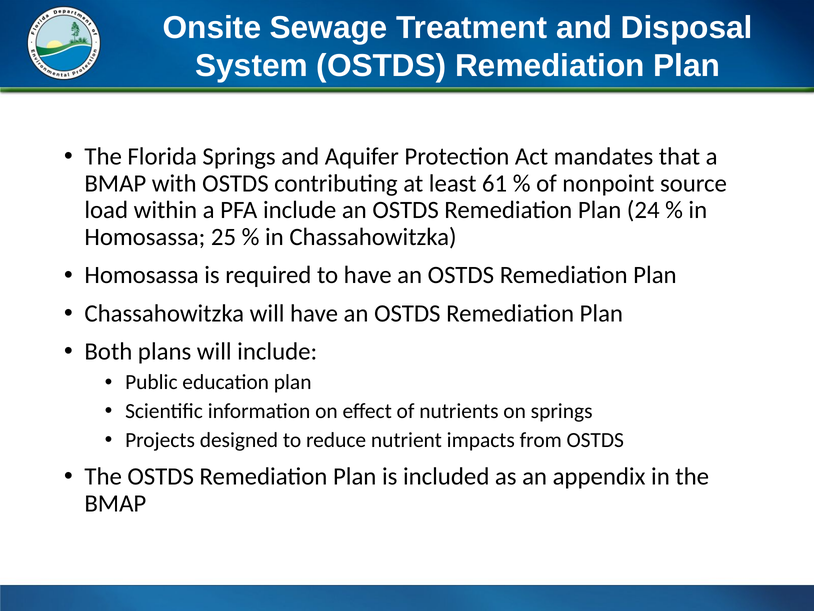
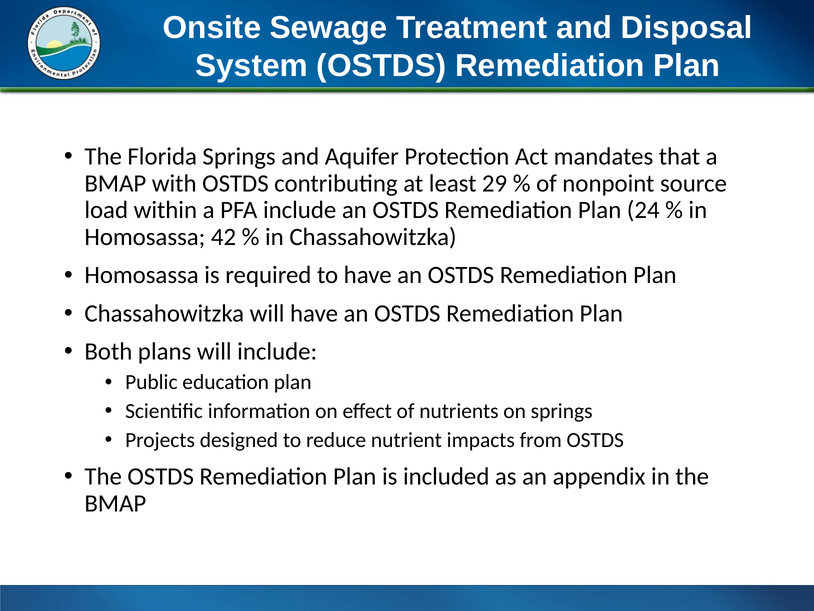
61: 61 -> 29
25: 25 -> 42
